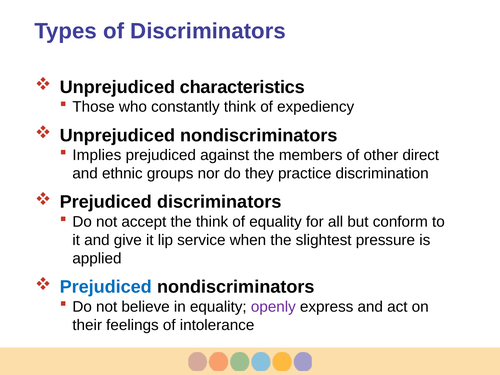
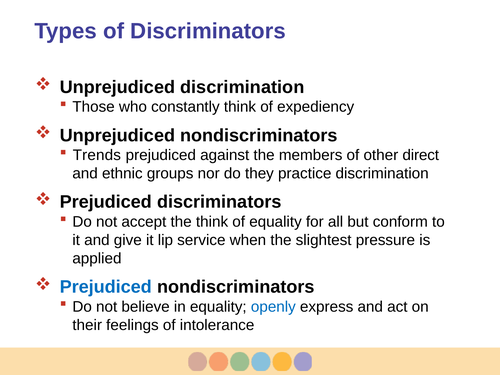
Unprejudiced characteristics: characteristics -> discrimination
Implies: Implies -> Trends
openly colour: purple -> blue
